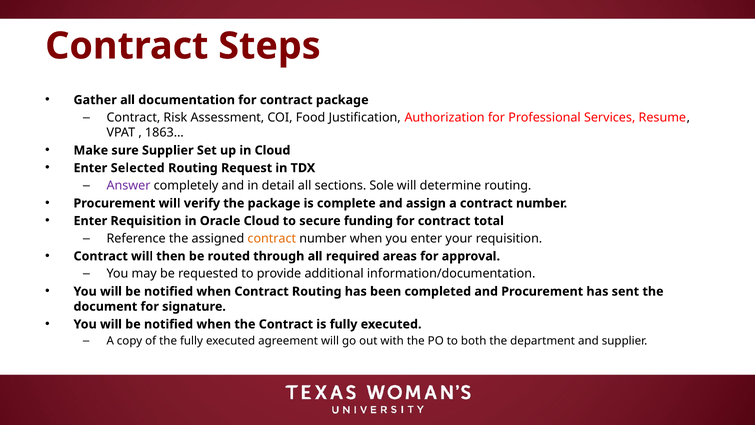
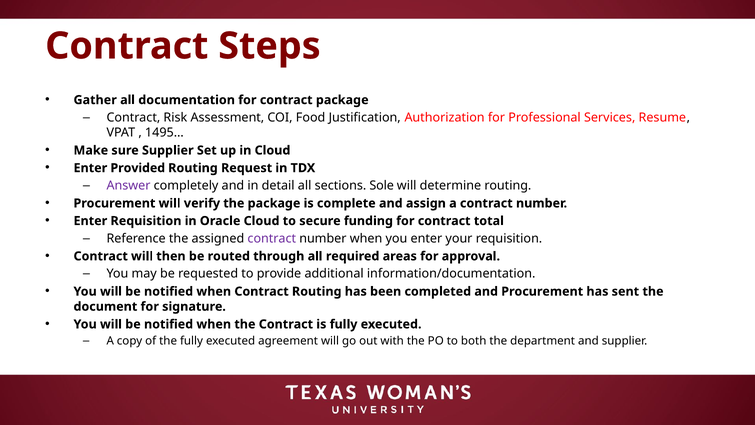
1863…: 1863… -> 1495…
Selected: Selected -> Provided
contract at (272, 238) colour: orange -> purple
